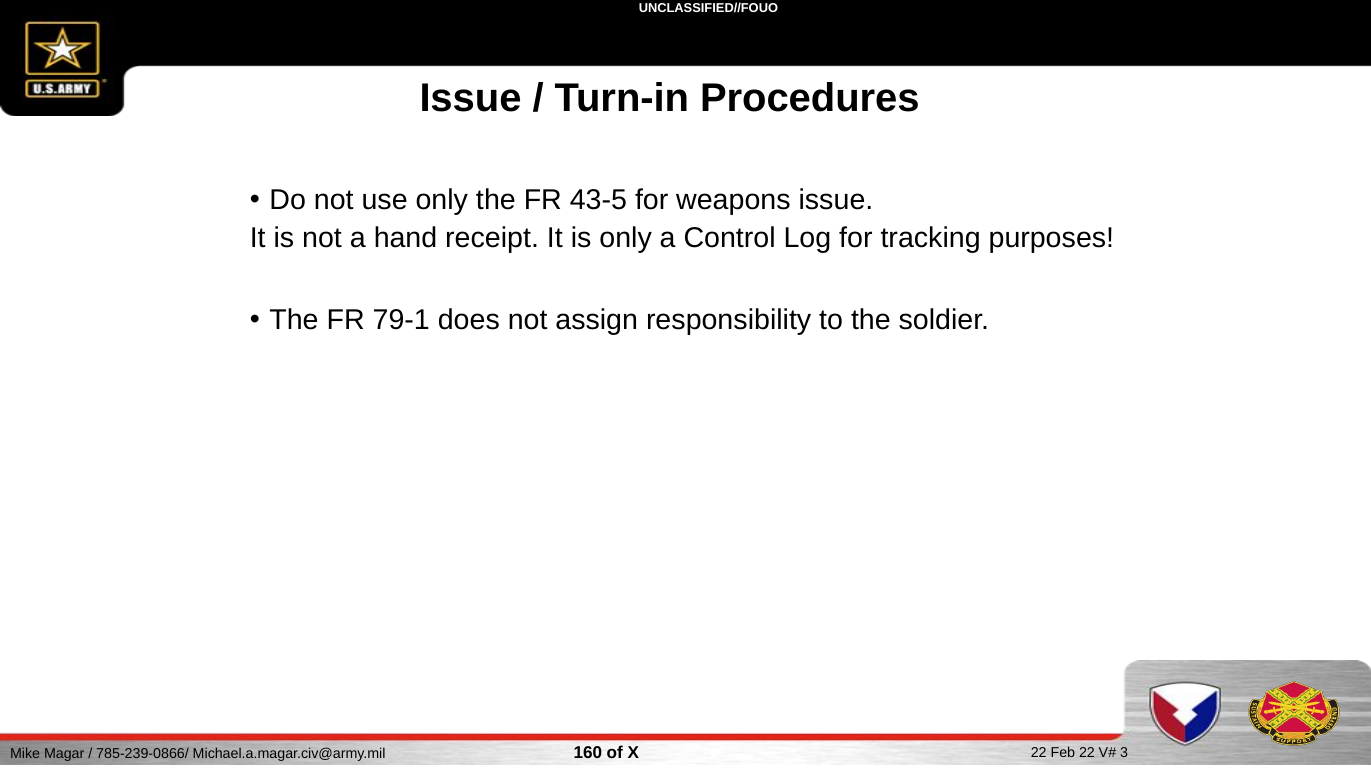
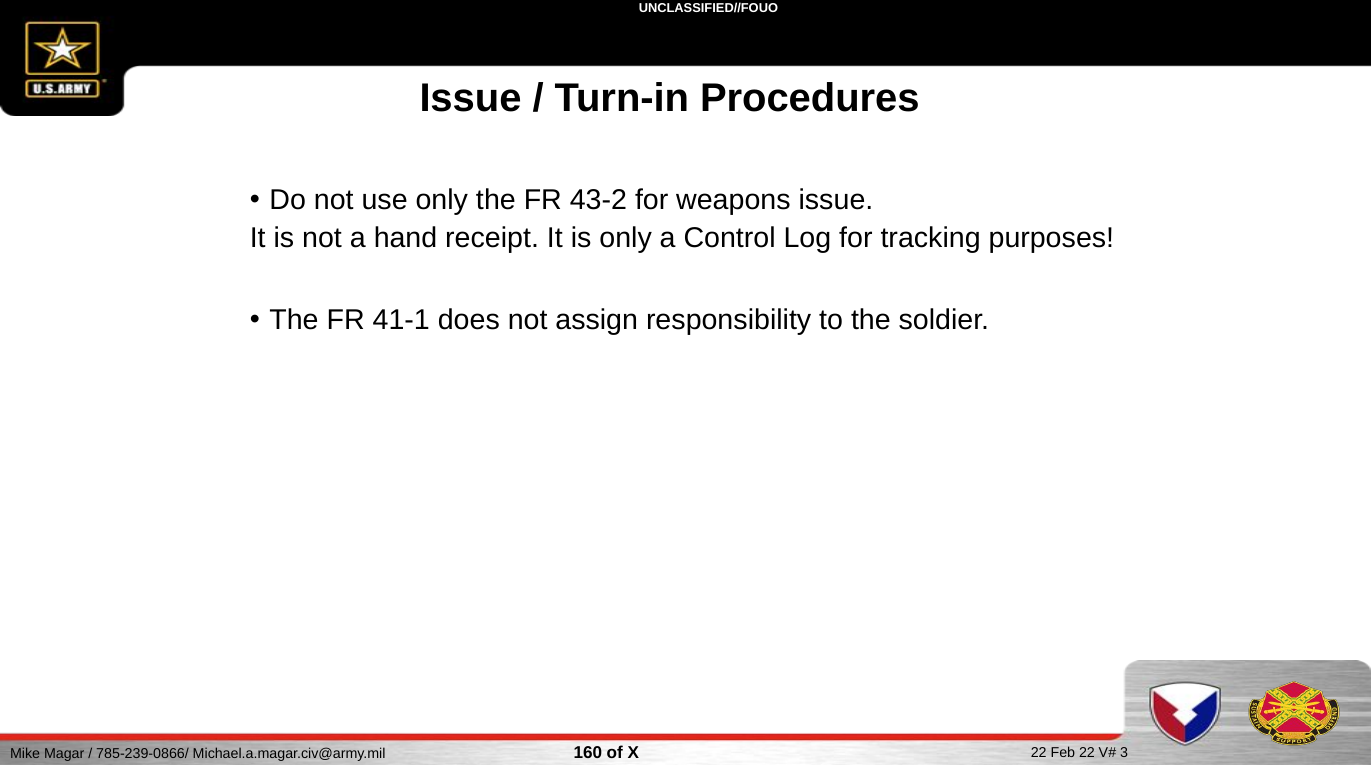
43-5: 43-5 -> 43-2
79-1: 79-1 -> 41-1
